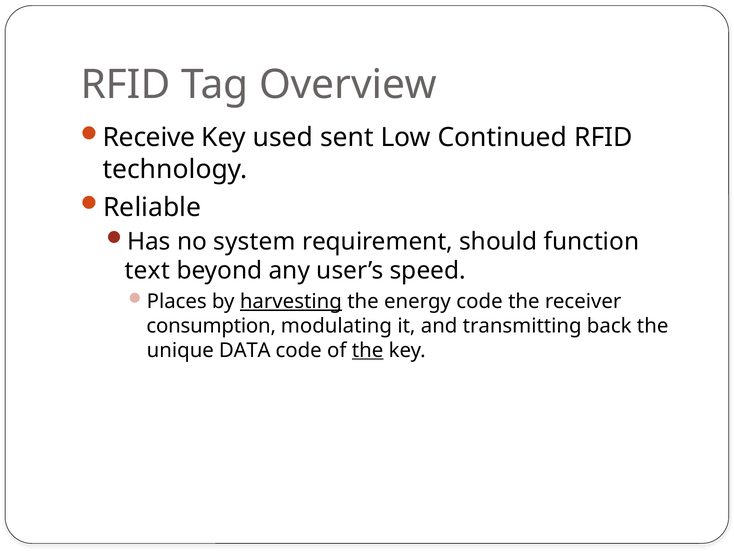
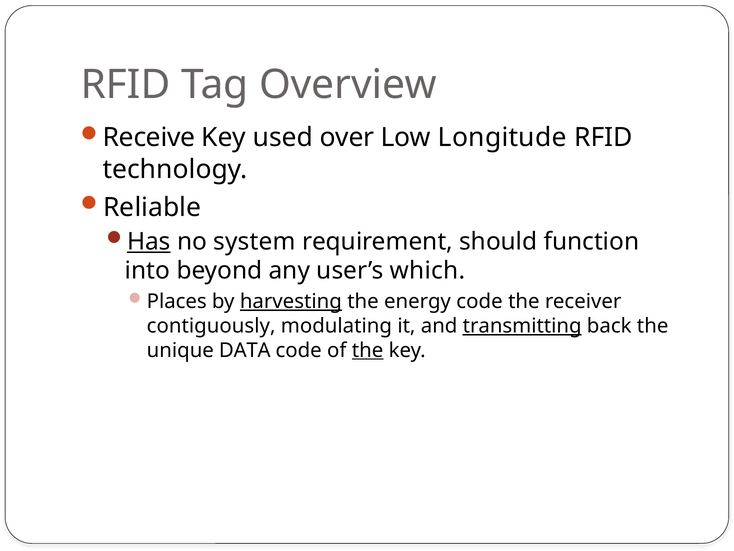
sent: sent -> over
Continued: Continued -> Longitude
Has underline: none -> present
text: text -> into
speed: speed -> which
consumption: consumption -> contiguously
transmitting underline: none -> present
